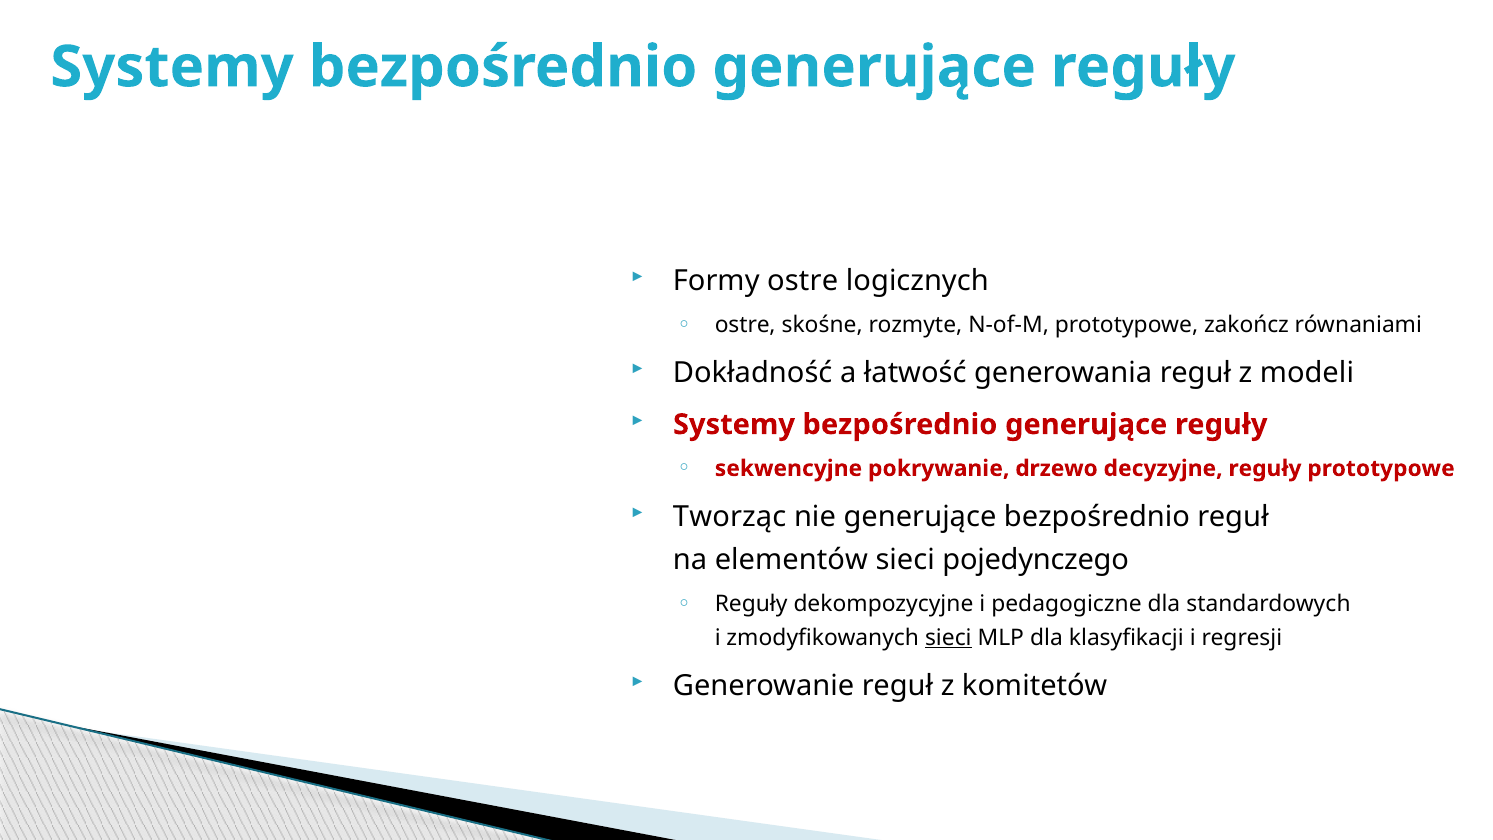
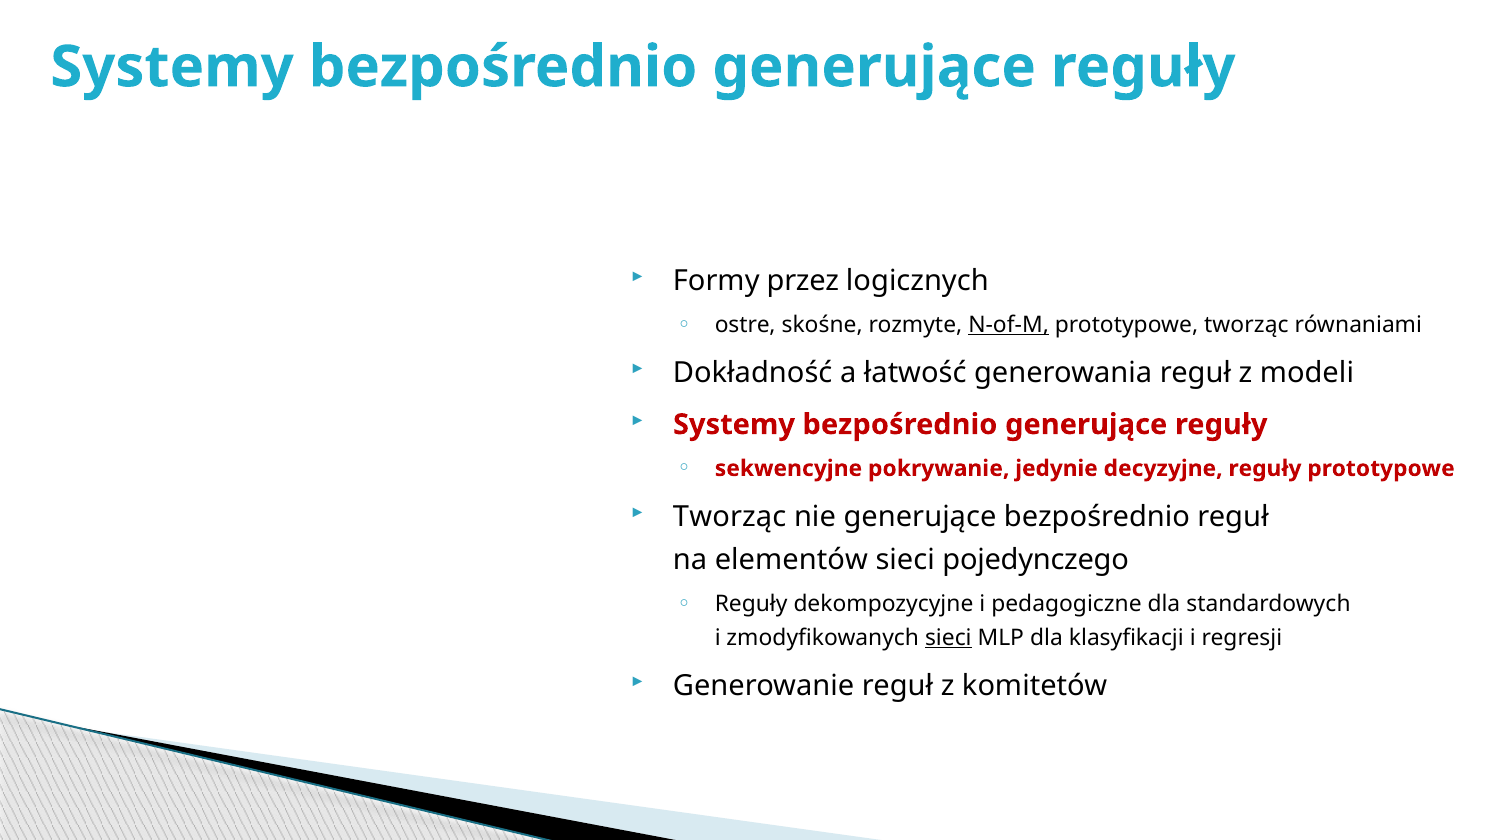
Formy ostre: ostre -> przez
N-of-M underline: none -> present
prototypowe zakończ: zakończ -> tworząc
drzewo: drzewo -> jedynie
